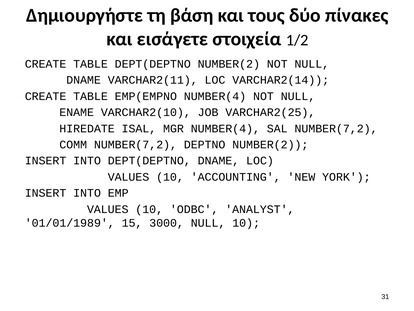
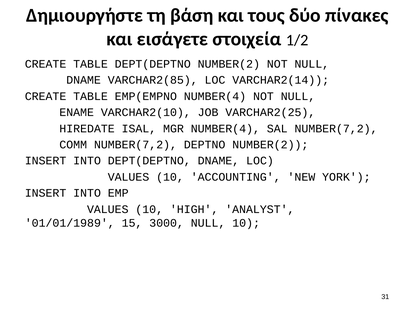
VARCHAR2(11: VARCHAR2(11 -> VARCHAR2(85
ODBC: ODBC -> HIGH
